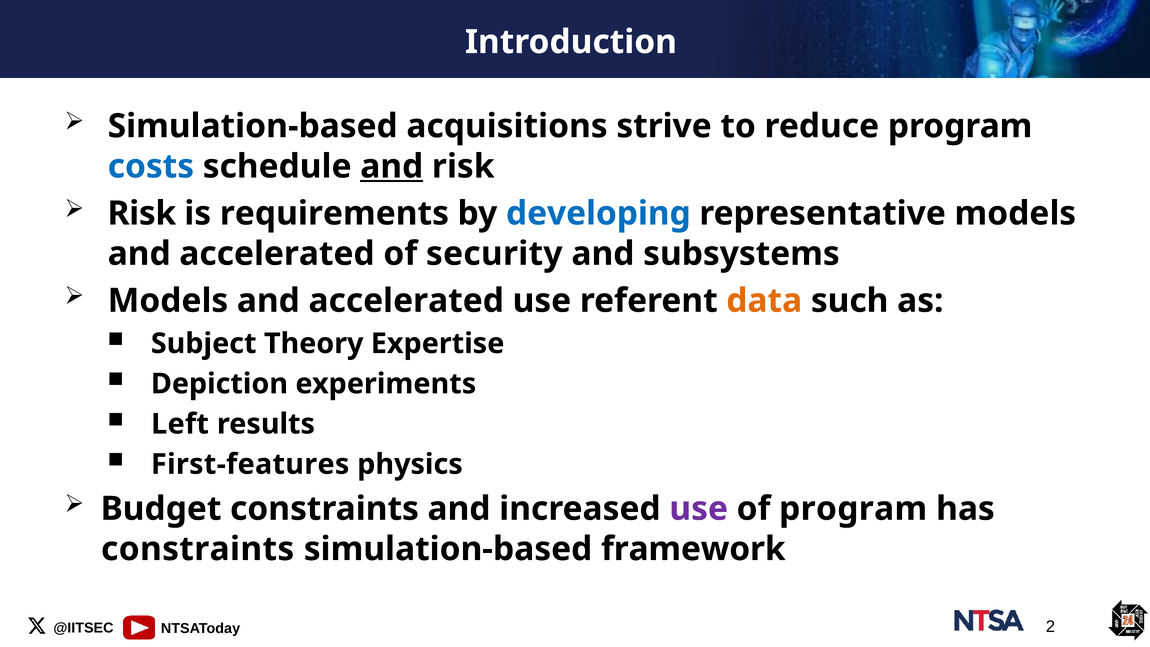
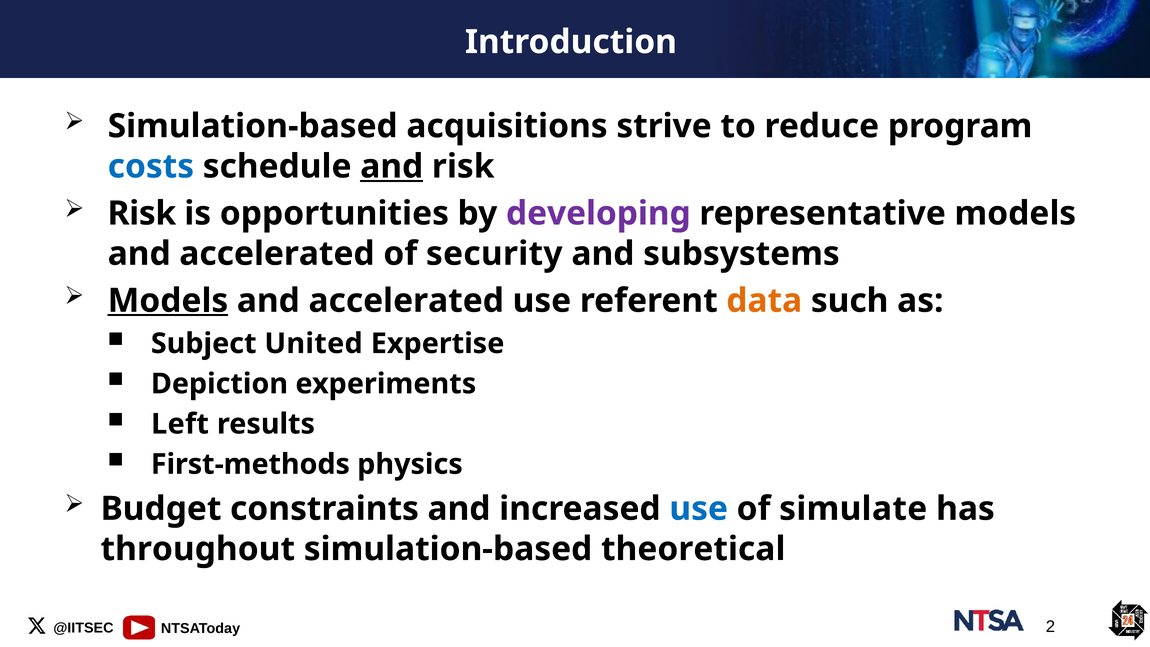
requirements: requirements -> opportunities
developing colour: blue -> purple
Models at (168, 301) underline: none -> present
Theory: Theory -> United
First-features: First-features -> First-methods
use at (699, 509) colour: purple -> blue
of program: program -> simulate
constraints at (198, 549): constraints -> throughout
framework: framework -> theoretical
